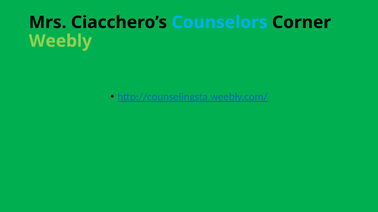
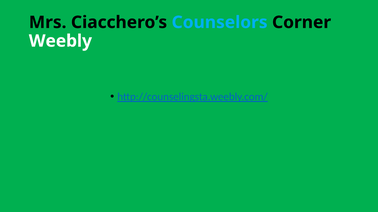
Weebly colour: light green -> white
